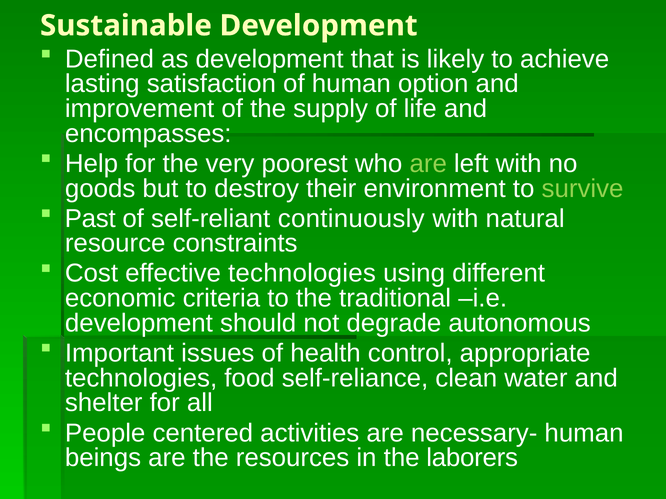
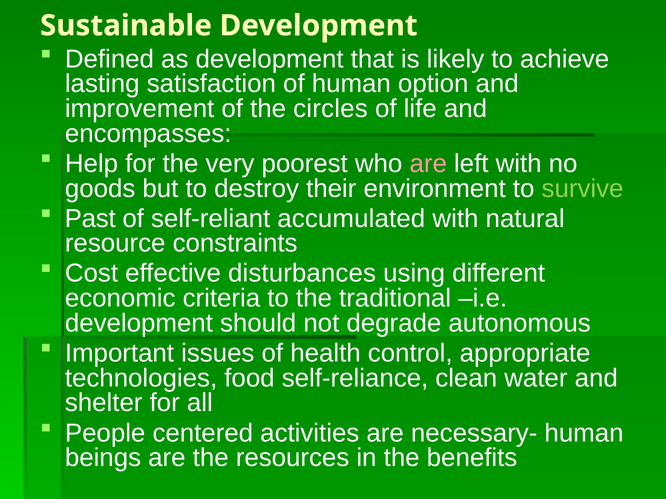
supply: supply -> circles
are at (428, 164) colour: light green -> pink
continuously: continuously -> accumulated
effective technologies: technologies -> disturbances
laborers: laborers -> benefits
